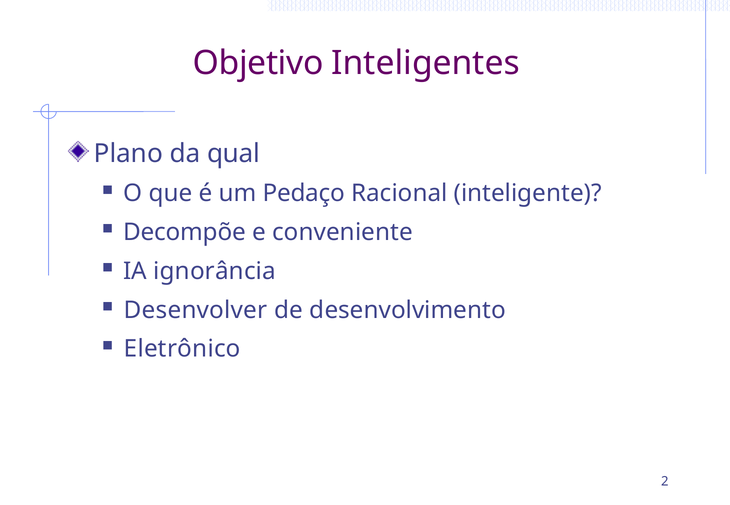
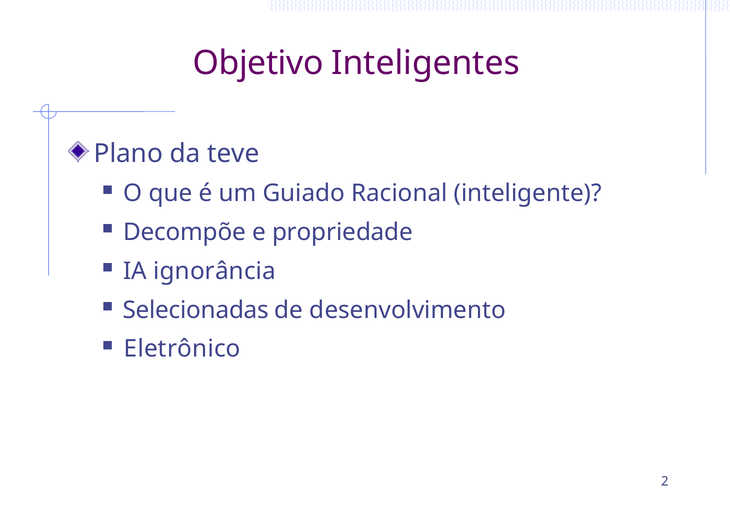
qual: qual -> teve
Pedaço: Pedaço -> Guiado
conveniente: conveniente -> propriedade
Desenvolver: Desenvolver -> Selecionadas
